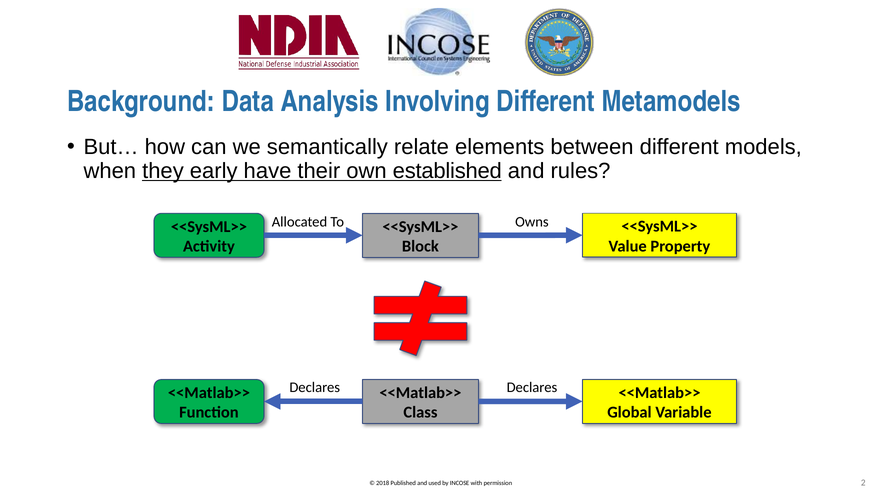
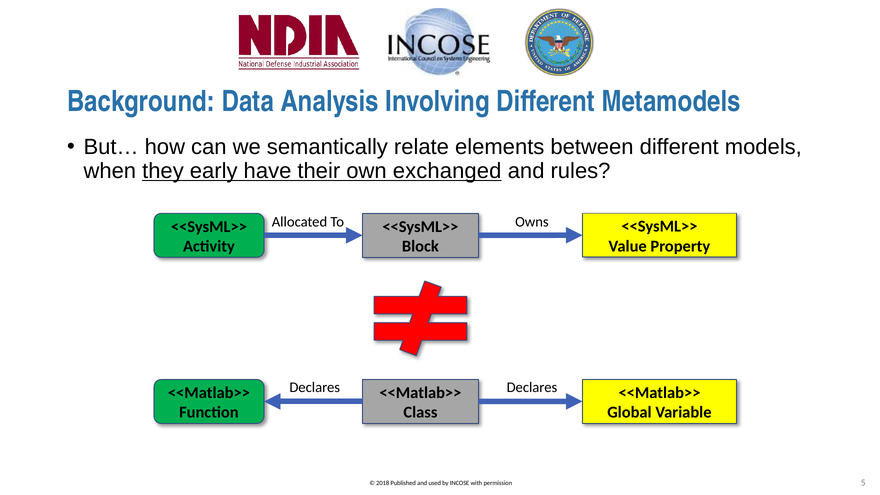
established: established -> exchanged
2: 2 -> 5
